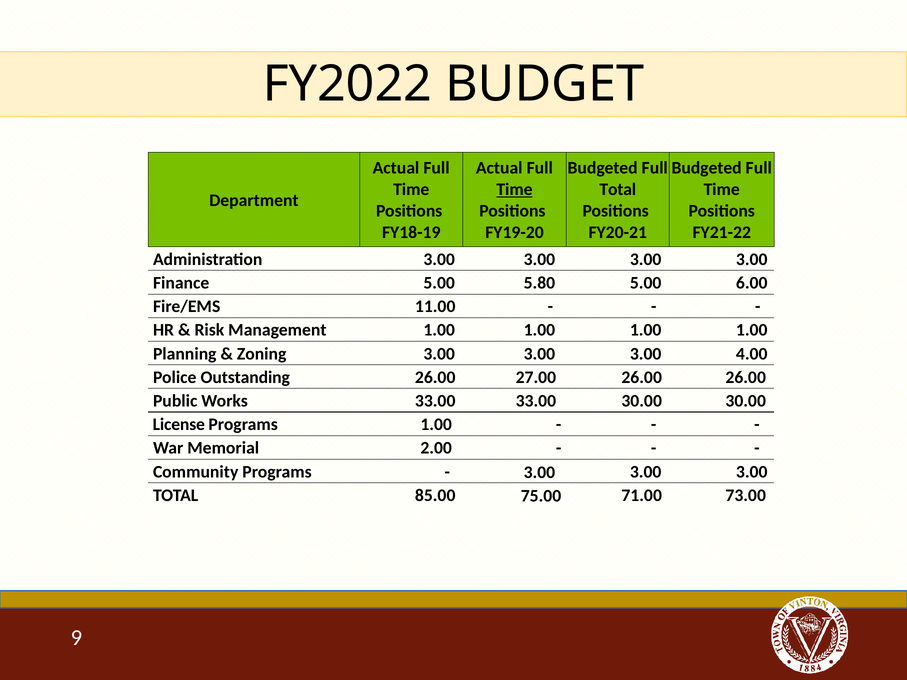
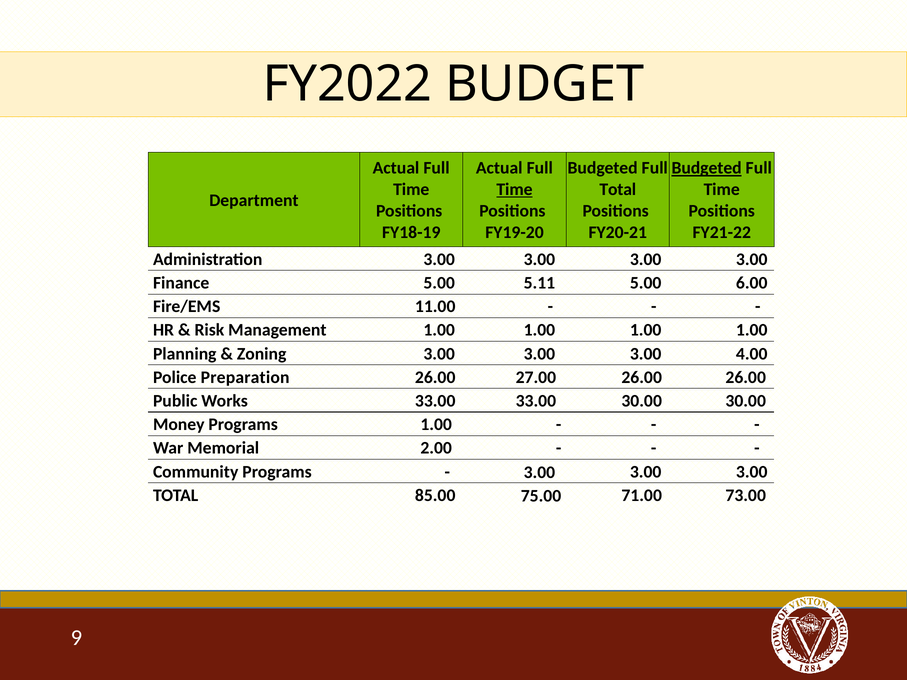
Budgeted at (707, 168) underline: none -> present
5.80: 5.80 -> 5.11
Outstanding: Outstanding -> Preparation
License: License -> Money
